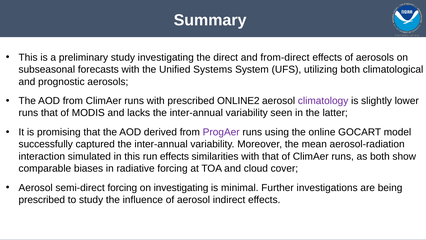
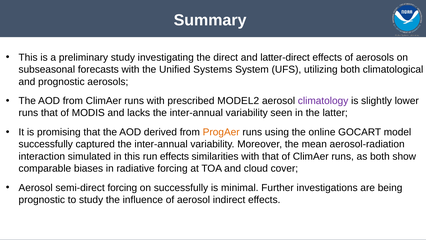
from-direct: from-direct -> latter-direct
ONLINE2: ONLINE2 -> MODEL2
ProgAer colour: purple -> orange
on investigating: investigating -> successfully
prescribed at (42, 199): prescribed -> prognostic
